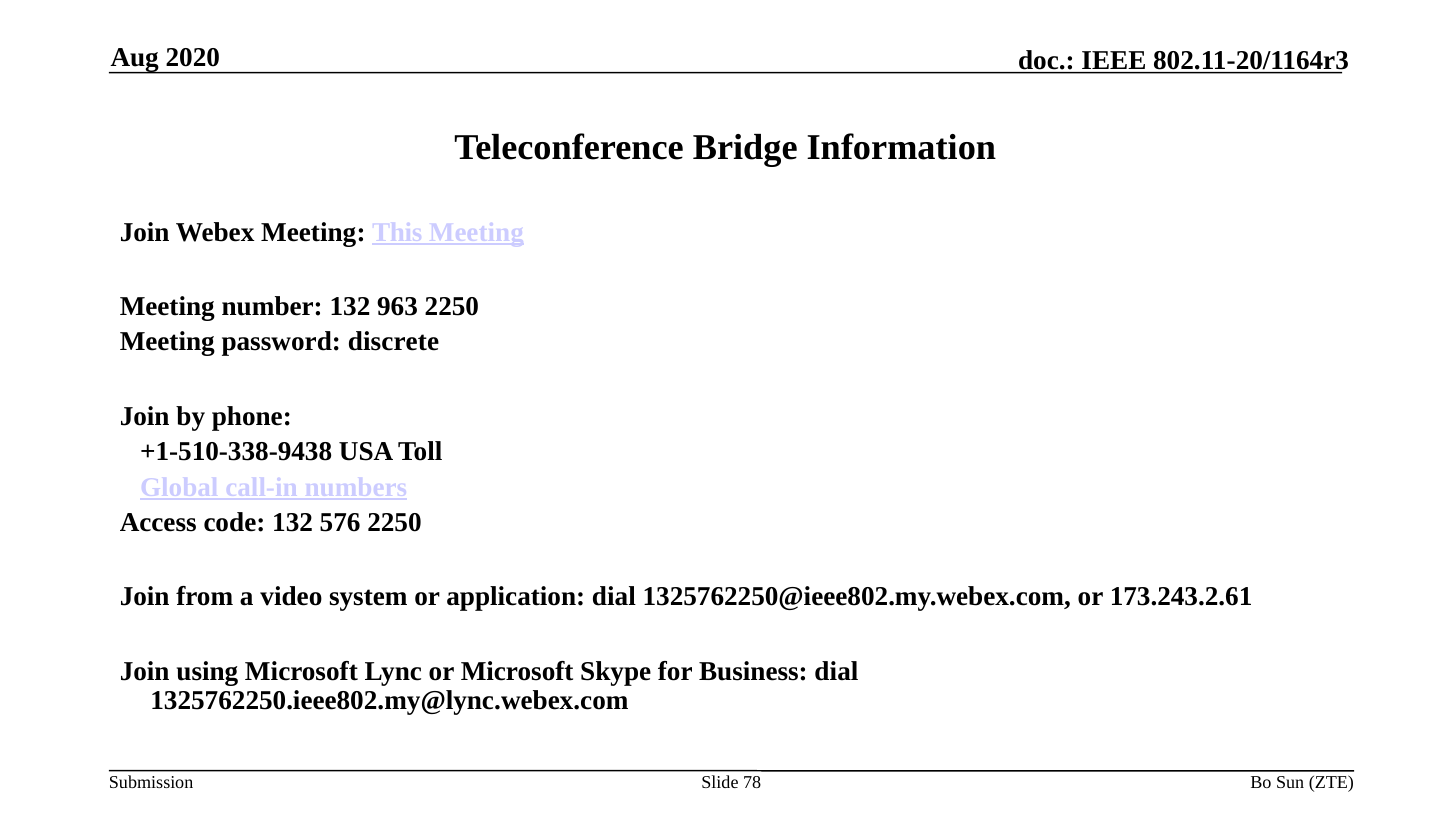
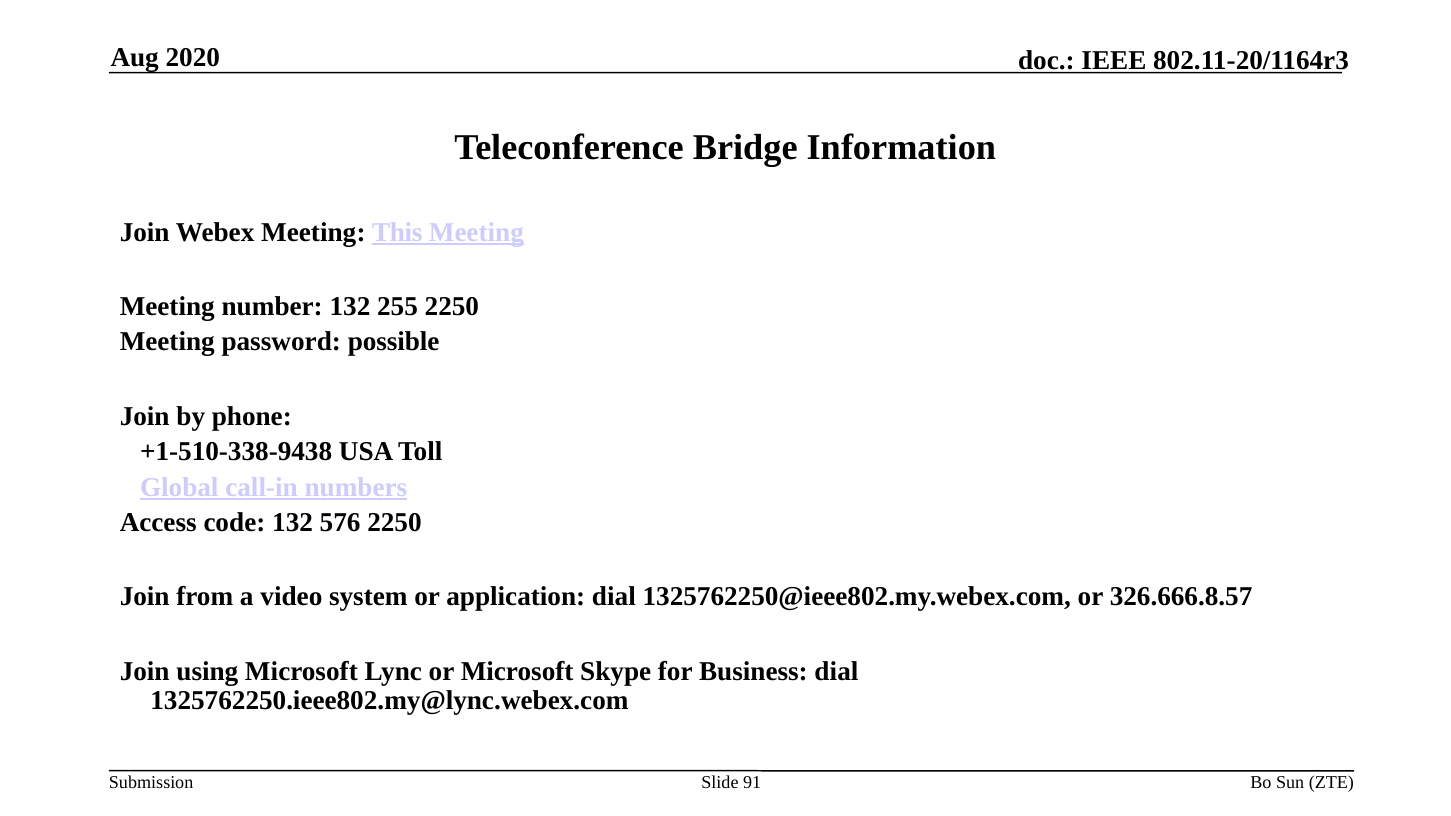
963: 963 -> 255
discrete: discrete -> possible
173.243.2.61: 173.243.2.61 -> 326.666.8.57
78: 78 -> 91
